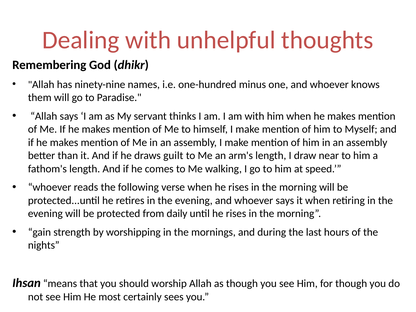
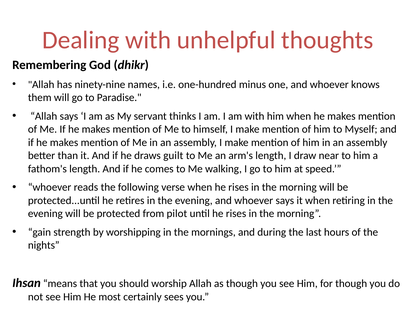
daily: daily -> pilot
